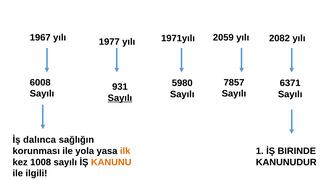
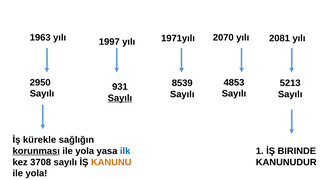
1967: 1967 -> 1963
2059: 2059 -> 2070
2082: 2082 -> 2081
1977: 1977 -> 1997
6008: 6008 -> 2950
7857: 7857 -> 4853
5980: 5980 -> 8539
6371: 6371 -> 5213
dalınca: dalınca -> kürekle
korunması underline: none -> present
ilk colour: orange -> blue
1008: 1008 -> 3708
ilgili at (36, 174): ilgili -> yola
